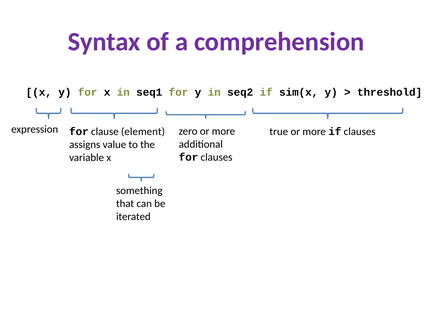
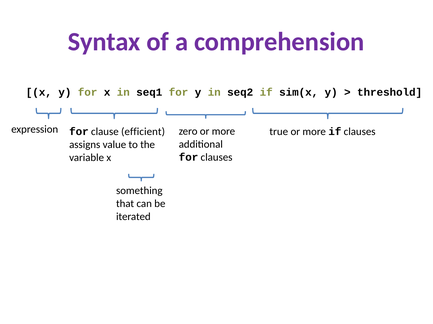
element: element -> efficient
